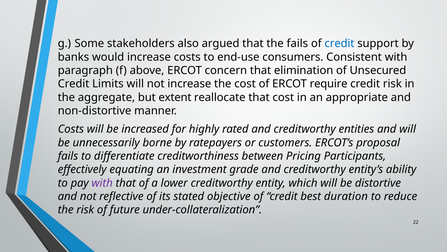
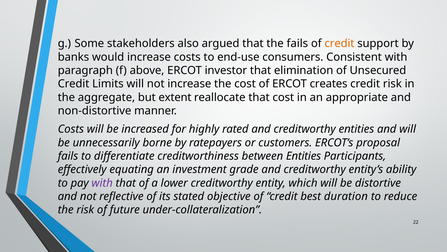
credit at (339, 44) colour: blue -> orange
concern: concern -> investor
require: require -> creates
between Pricing: Pricing -> Entities
